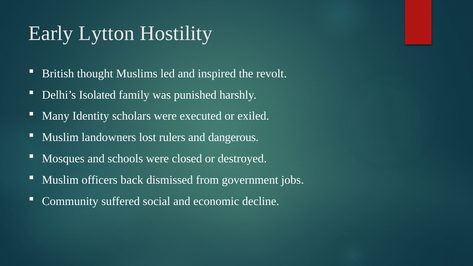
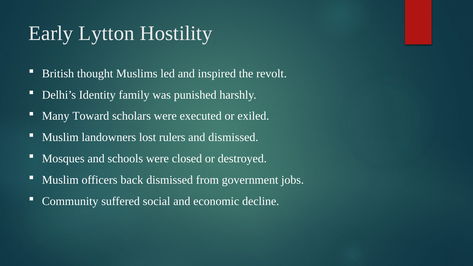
Isolated: Isolated -> Identity
Identity: Identity -> Toward
and dangerous: dangerous -> dismissed
